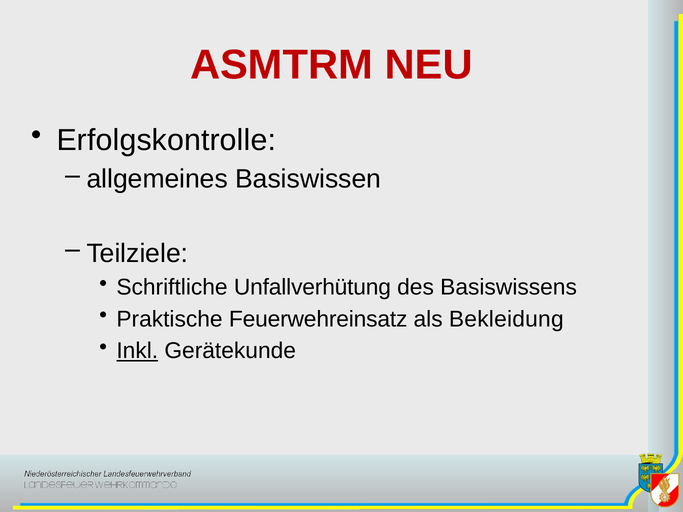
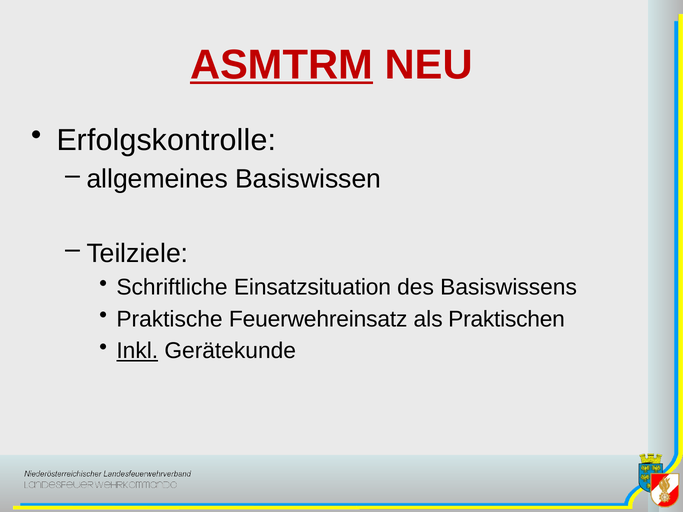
ASMTRM underline: none -> present
Unfallverhütung: Unfallverhütung -> Einsatzsituation
Bekleidung: Bekleidung -> Praktischen
